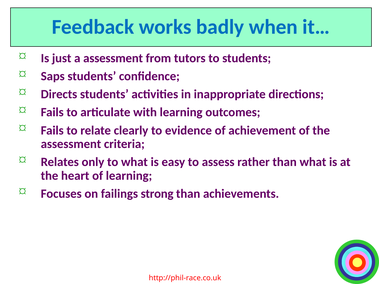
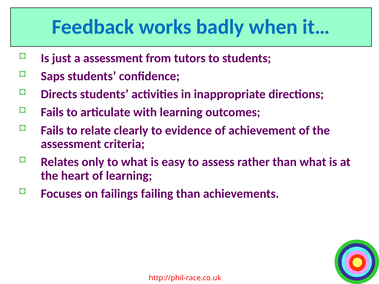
strong: strong -> failing
